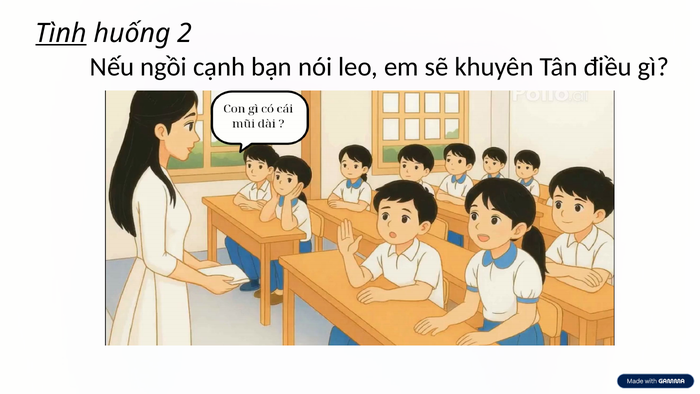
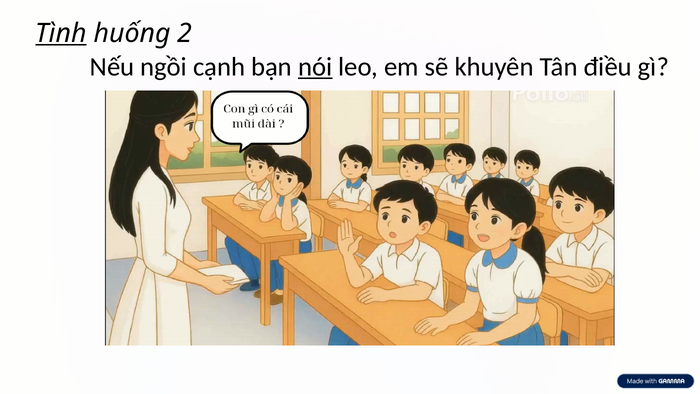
nói underline: none -> present
